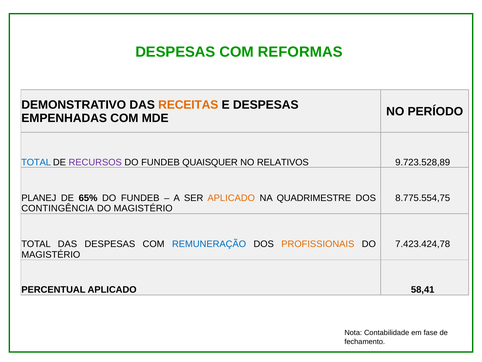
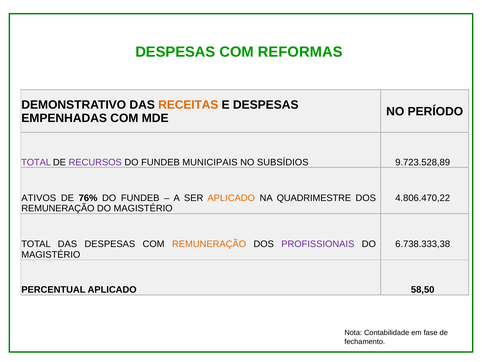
TOTAL at (36, 162) colour: blue -> purple
QUAISQUER: QUAISQUER -> MUNICIPAIS
RELATIVOS: RELATIVOS -> SUBSÍDIOS
PLANEJ: PLANEJ -> ATIVOS
65%: 65% -> 76%
8.775.554,75: 8.775.554,75 -> 4.806.470,22
CONTINGÊNCIA at (58, 208): CONTINGÊNCIA -> REMUNERAÇÃO
REMUNERAÇÃO at (209, 244) colour: blue -> orange
PROFISSIONAIS colour: orange -> purple
7.423.424,78: 7.423.424,78 -> 6.738.333,38
58,41: 58,41 -> 58,50
